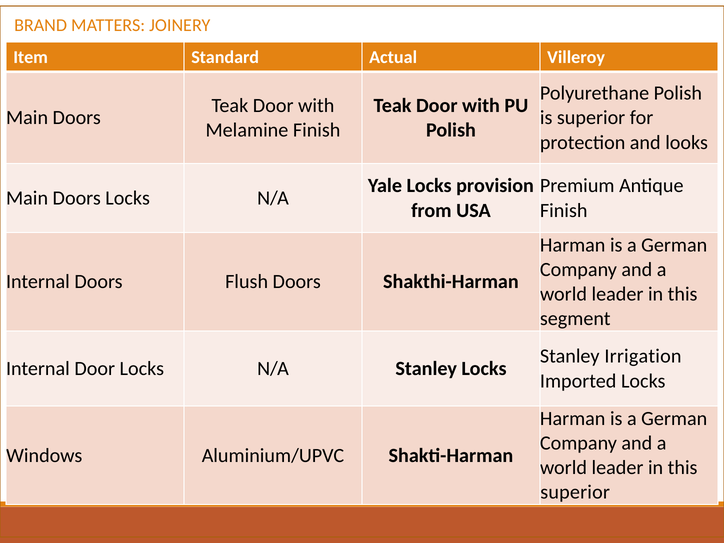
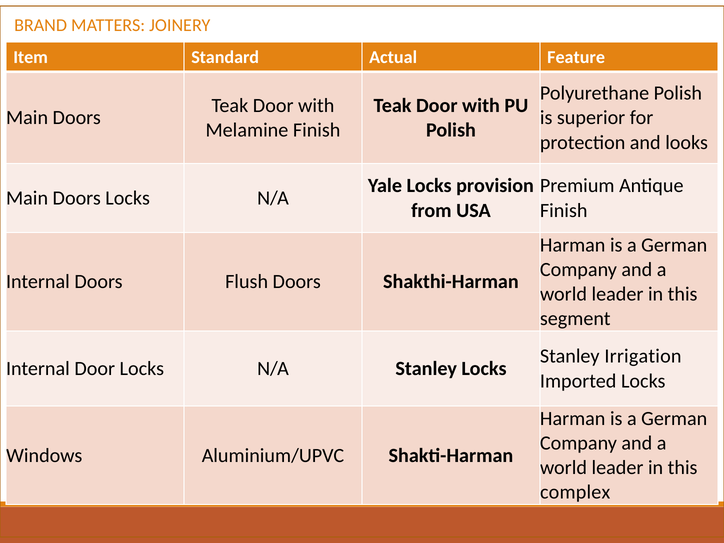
Villeroy: Villeroy -> Feature
superior at (575, 492): superior -> complex
